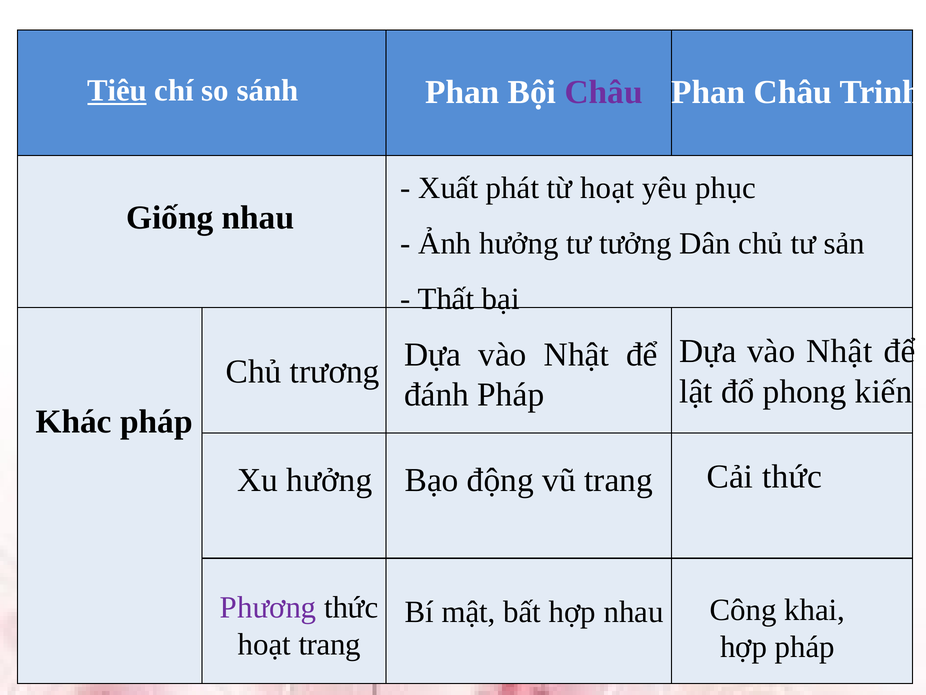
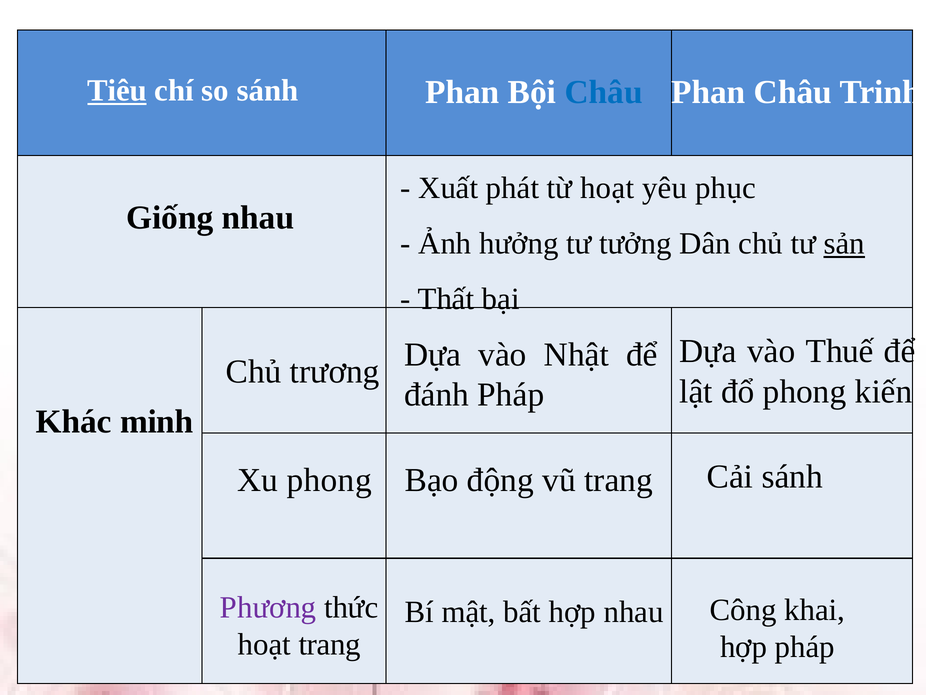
Châu at (604, 92) colour: purple -> blue
sản underline: none -> present
Nhật at (839, 351): Nhật -> Thuế
Khác pháp: pháp -> minh
Xu hưởng: hưởng -> phong
Cải thức: thức -> sánh
